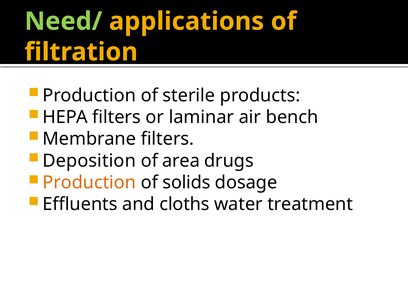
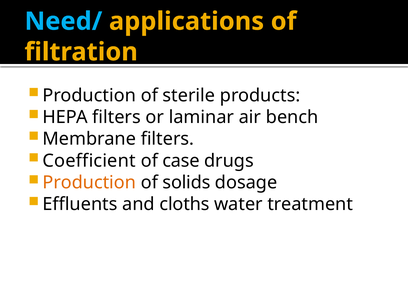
Need/ colour: light green -> light blue
Deposition: Deposition -> Coefficient
area: area -> case
